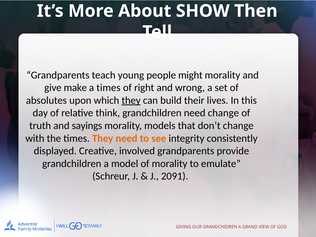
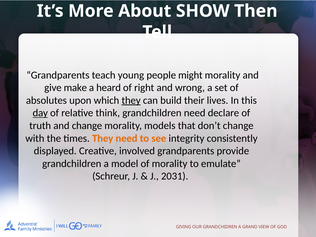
a times: times -> heard
day underline: none -> present
need change: change -> declare
and sayings: sayings -> change
2091: 2091 -> 2031
